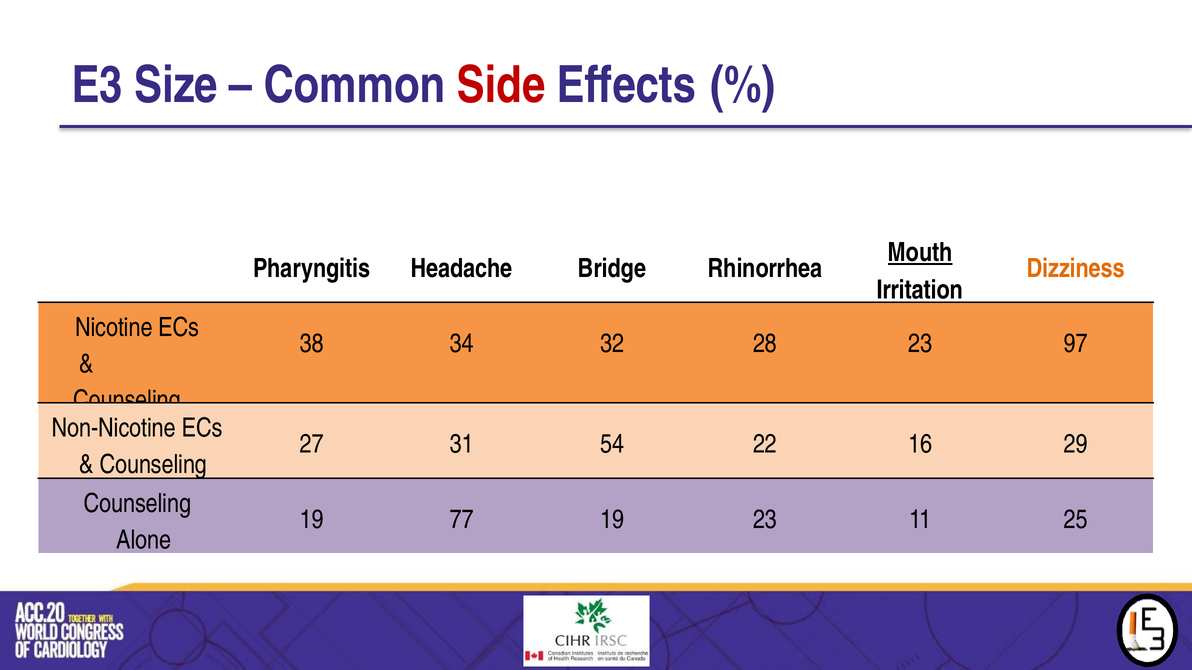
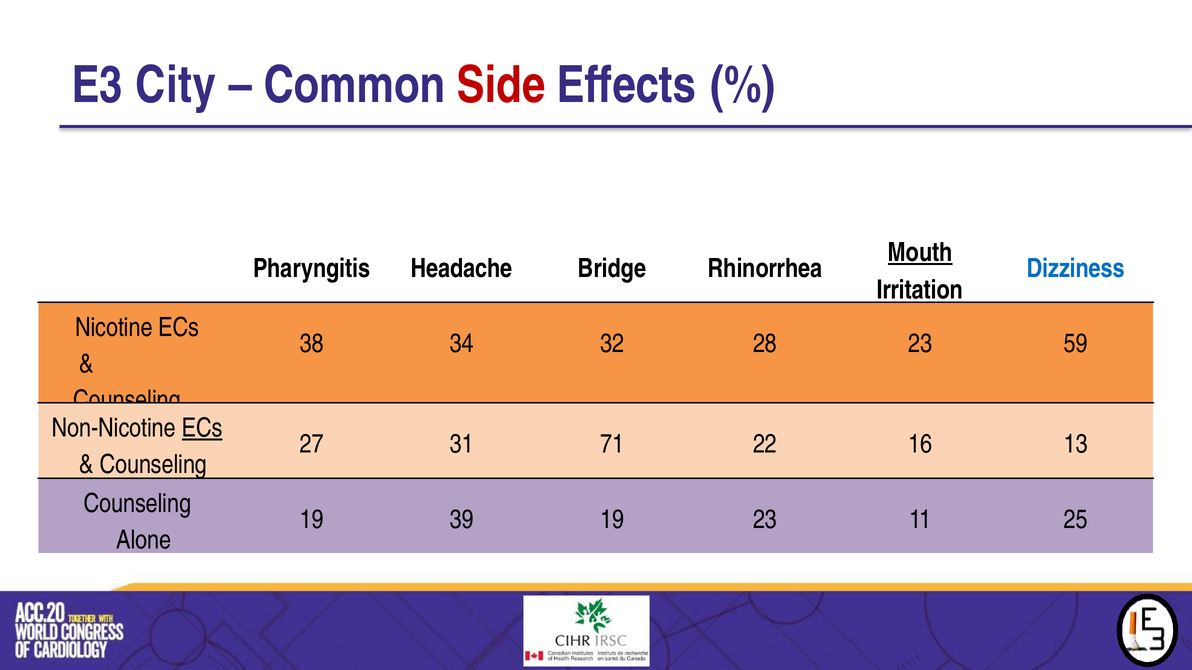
Size: Size -> City
Dizziness colour: orange -> blue
97: 97 -> 59
ECs at (202, 428) underline: none -> present
54: 54 -> 71
29: 29 -> 13
77: 77 -> 39
